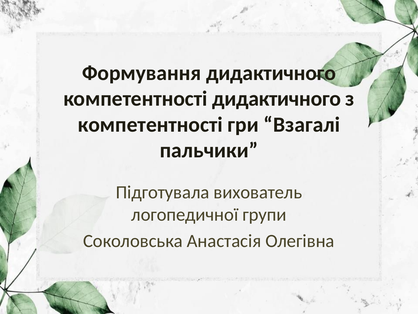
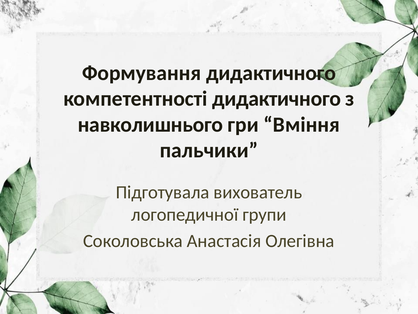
компетентності at (150, 124): компетентності -> навколишнього
Взагалі: Взагалі -> Вміння
